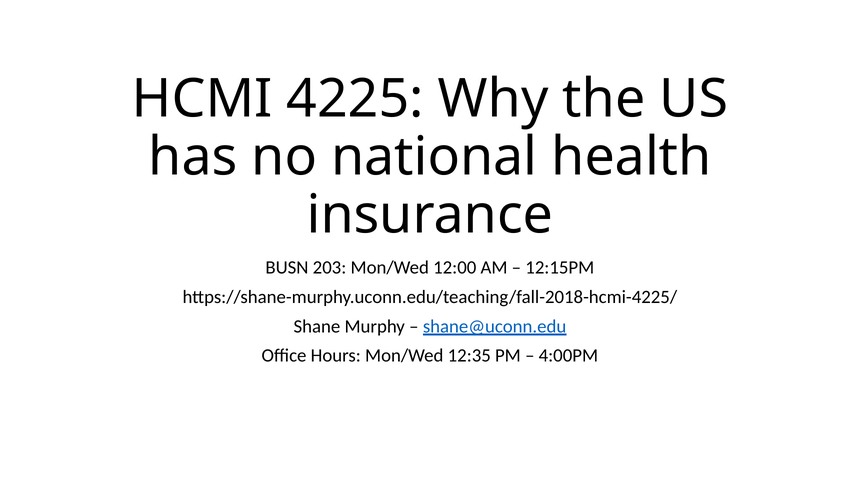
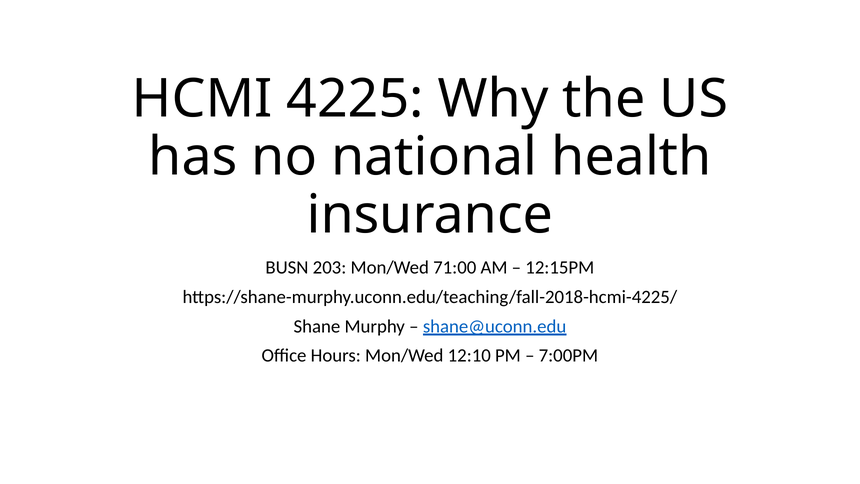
12:00: 12:00 -> 71:00
12:35: 12:35 -> 12:10
4:00PM: 4:00PM -> 7:00PM
